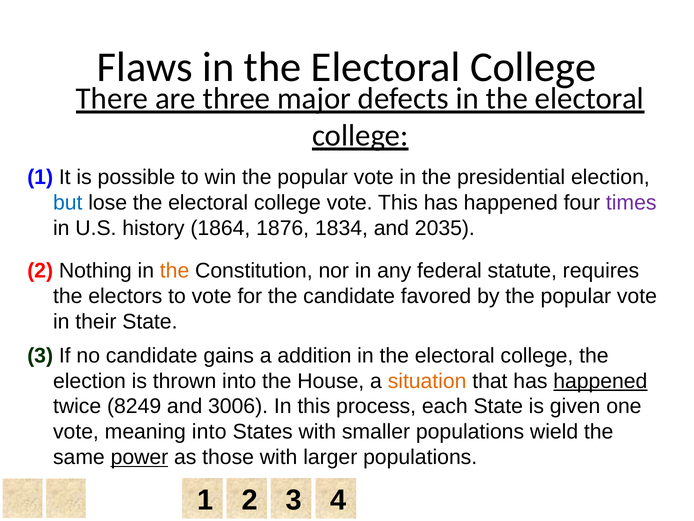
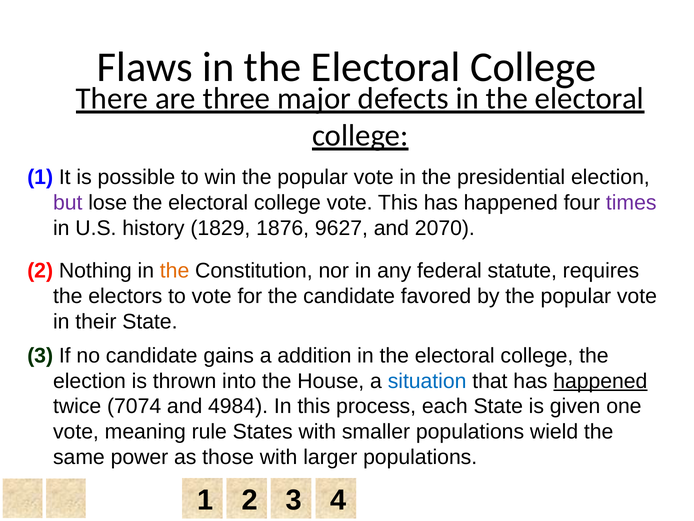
but colour: blue -> purple
1864: 1864 -> 1829
1834: 1834 -> 9627
2035: 2035 -> 2070
situation colour: orange -> blue
8249: 8249 -> 7074
3006: 3006 -> 4984
meaning into: into -> rule
power underline: present -> none
